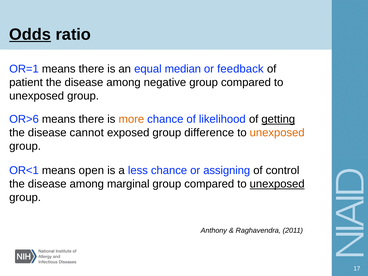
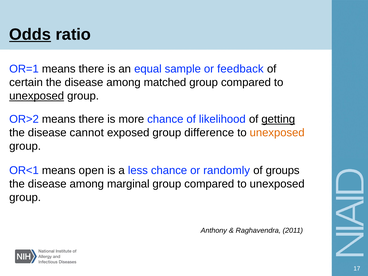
median: median -> sample
patient: patient -> certain
negative: negative -> matched
unexposed at (37, 96) underline: none -> present
OR>6: OR>6 -> OR>2
more colour: orange -> black
assigning: assigning -> randomly
control: control -> groups
unexposed at (277, 184) underline: present -> none
